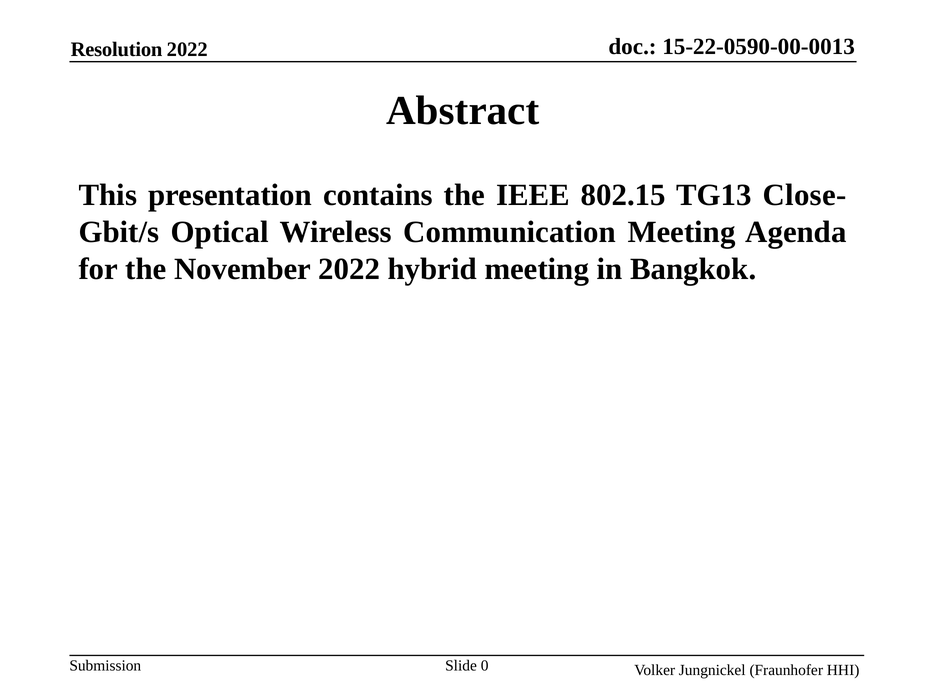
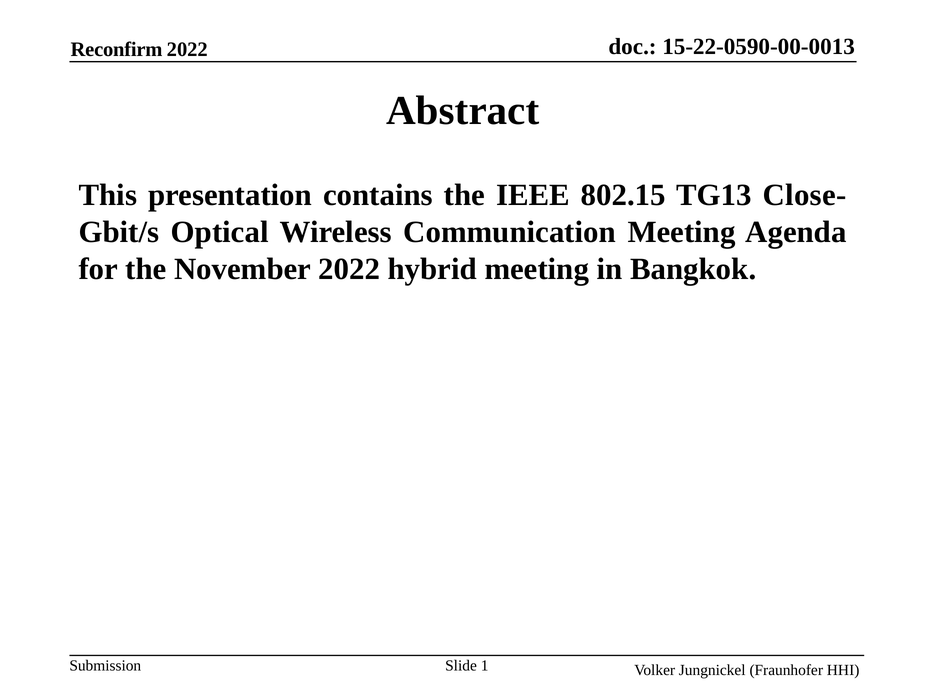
Resolution: Resolution -> Reconfirm
0: 0 -> 1
